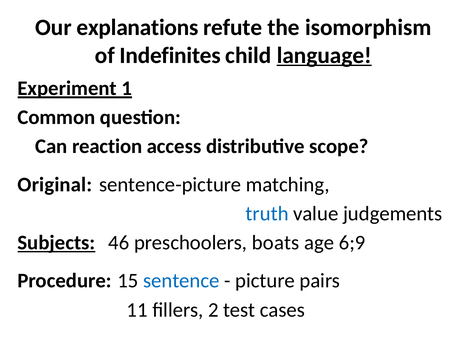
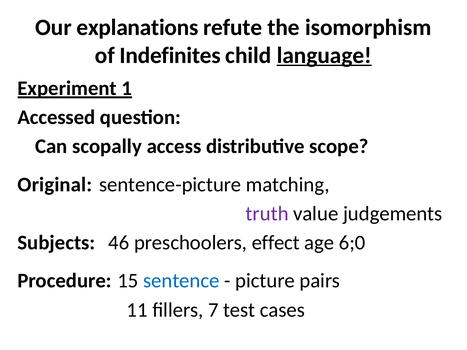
Common: Common -> Accessed
reaction: reaction -> scopally
truth colour: blue -> purple
Subjects underline: present -> none
boats: boats -> effect
6;9: 6;9 -> 6;0
2: 2 -> 7
